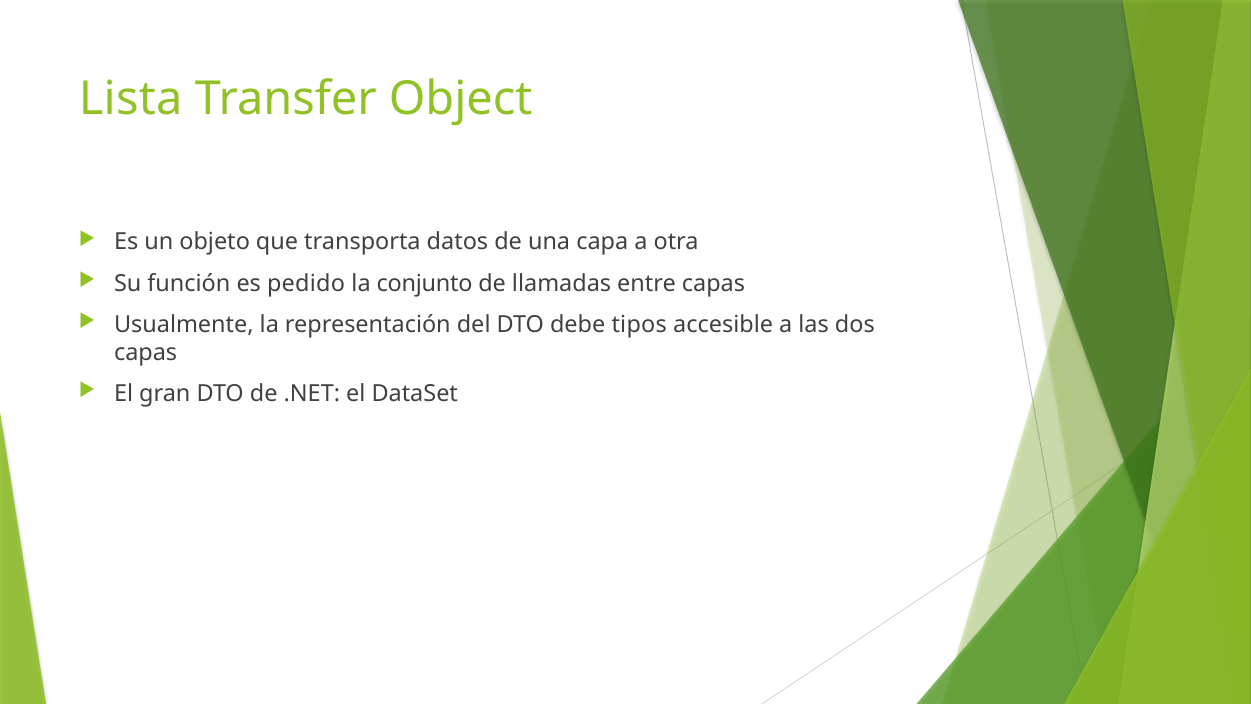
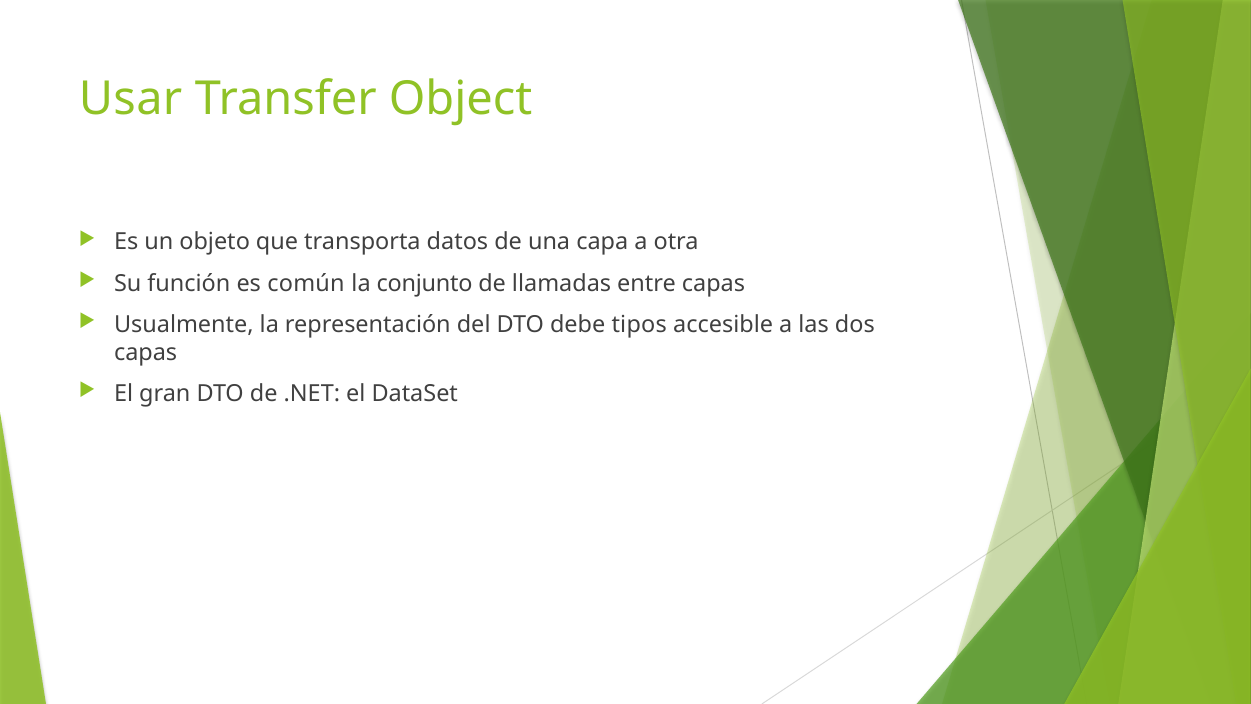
Lista: Lista -> Usar
pedido: pedido -> común
